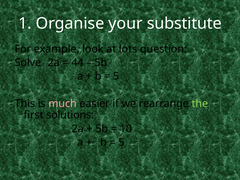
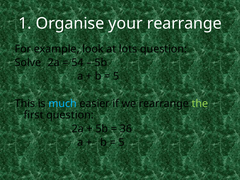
your substitute: substitute -> rearrange
44: 44 -> 54
much colour: pink -> light blue
first solutions: solutions -> question
10: 10 -> 36
